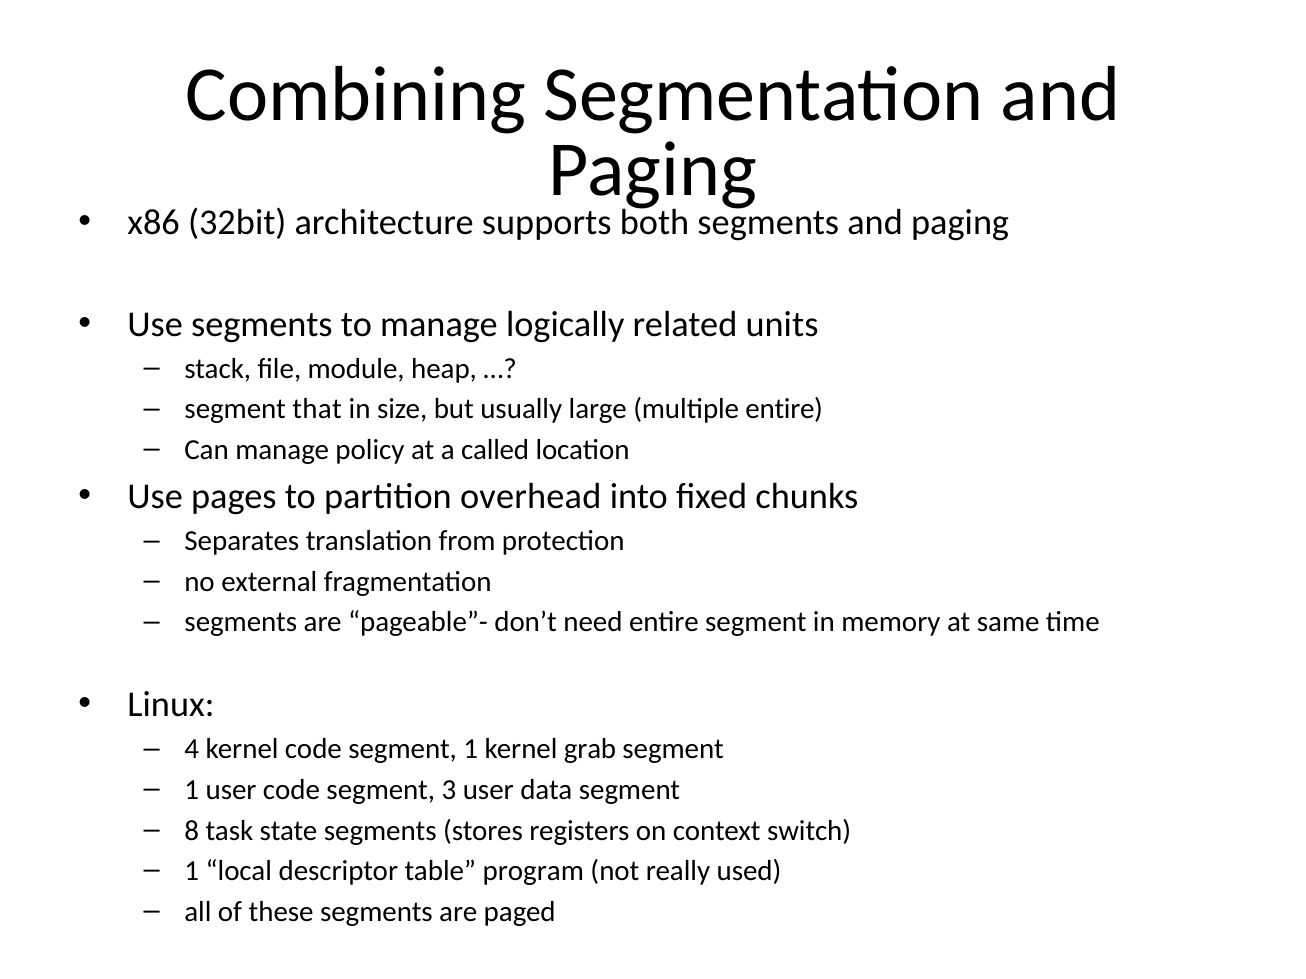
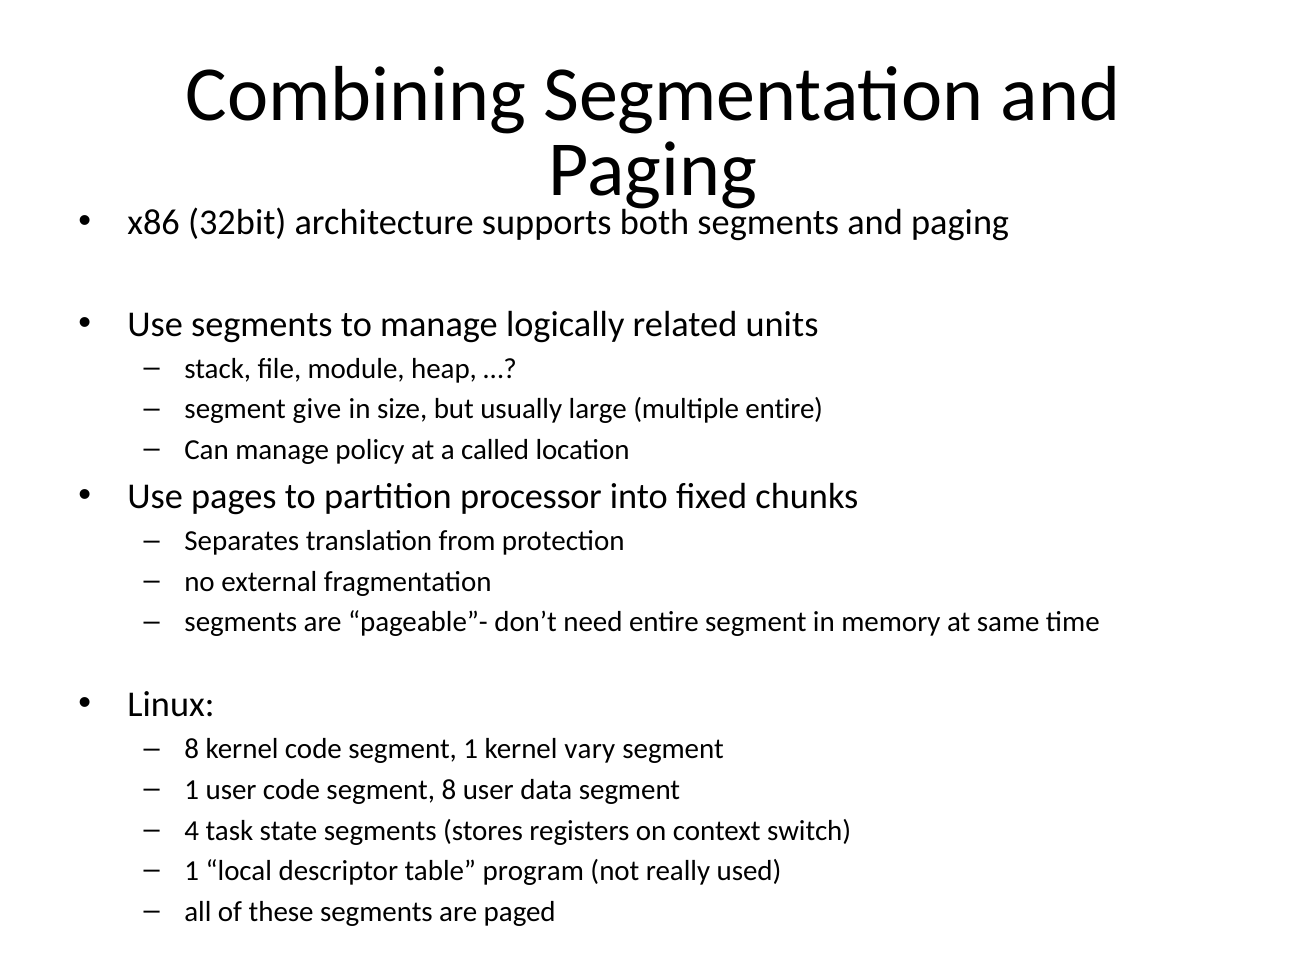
that: that -> give
overhead: overhead -> processor
4 at (192, 750): 4 -> 8
grab: grab -> vary
segment 3: 3 -> 8
8: 8 -> 4
